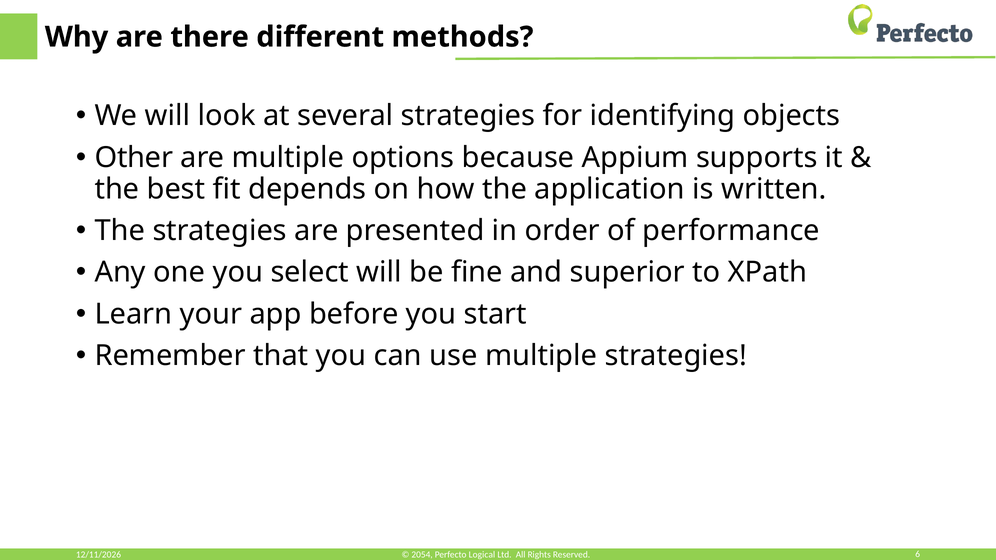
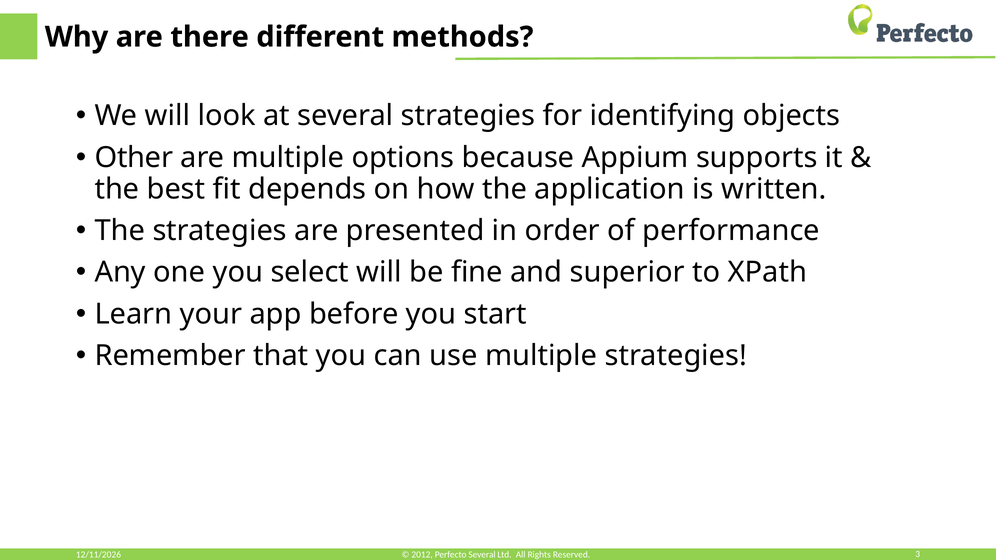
6: 6 -> 3
2054: 2054 -> 2012
Perfecto Logical: Logical -> Several
